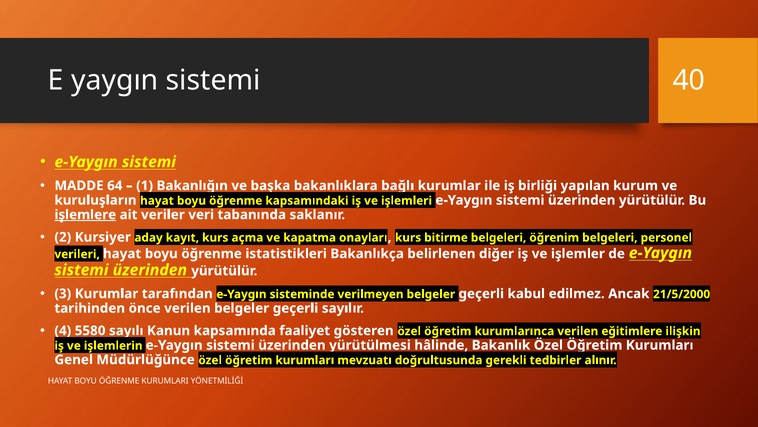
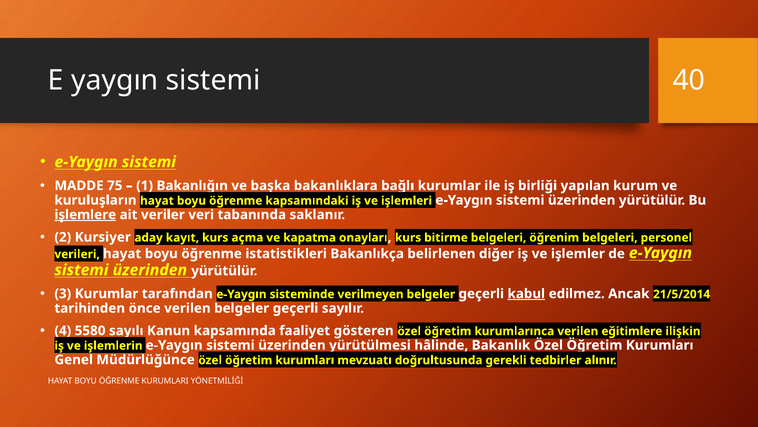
64: 64 -> 75
kabul underline: none -> present
21/5/2000: 21/5/2000 -> 21/5/2014
